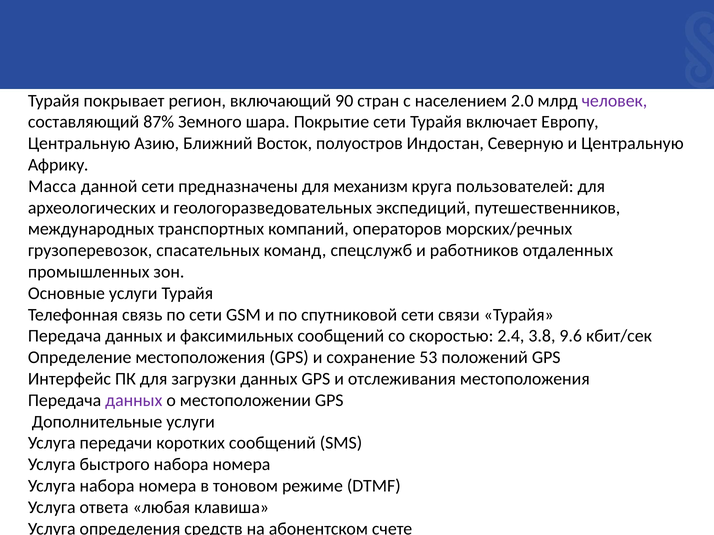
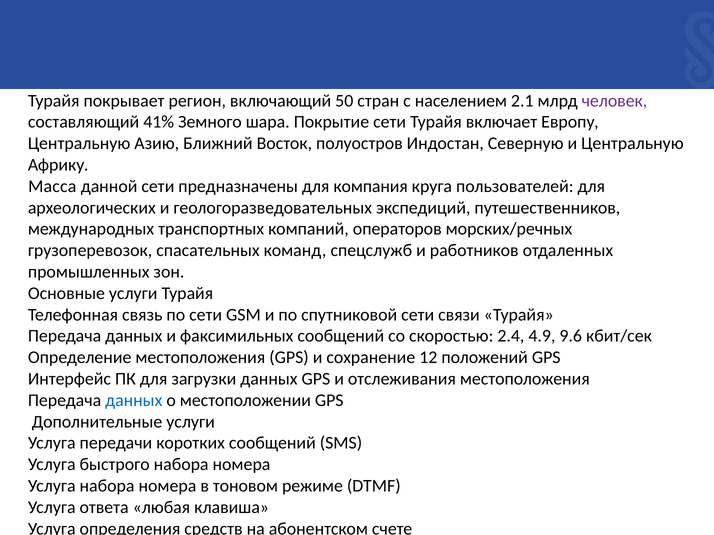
90: 90 -> 50
2.0: 2.0 -> 2.1
87%: 87% -> 41%
механизм: механизм -> компания
3.8: 3.8 -> 4.9
53: 53 -> 12
данных at (134, 401) colour: purple -> blue
